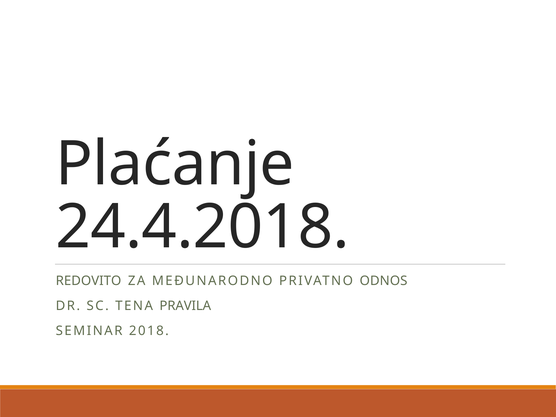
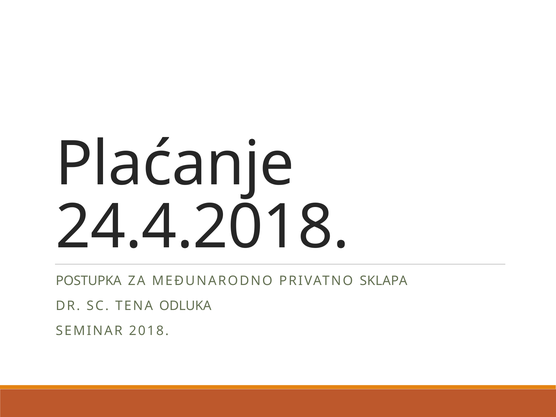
REDOVITO: REDOVITO -> POSTUPKA
ODNOS: ODNOS -> SKLAPA
PRAVILA: PRAVILA -> ODLUKA
